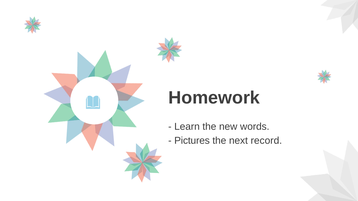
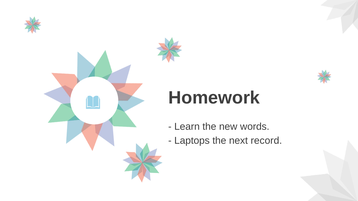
Pictures: Pictures -> Laptops
